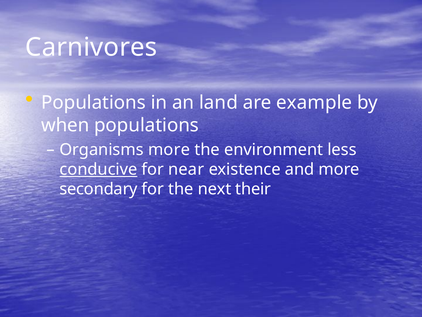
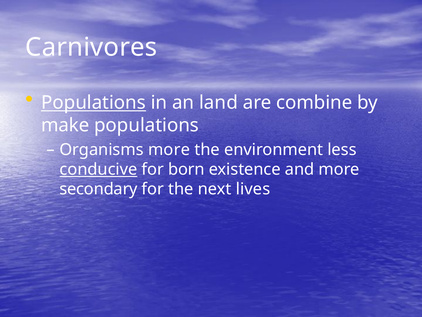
Populations at (93, 103) underline: none -> present
example: example -> combine
when: when -> make
near: near -> born
their: their -> lives
